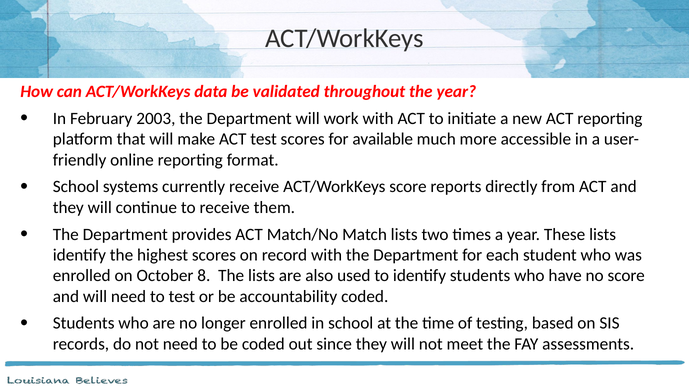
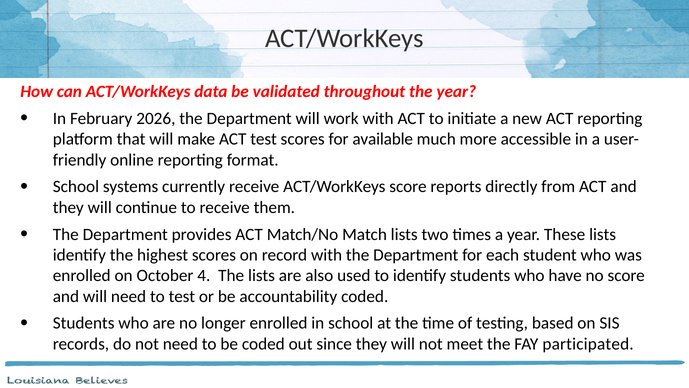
2003: 2003 -> 2026
8: 8 -> 4
assessments: assessments -> participated
